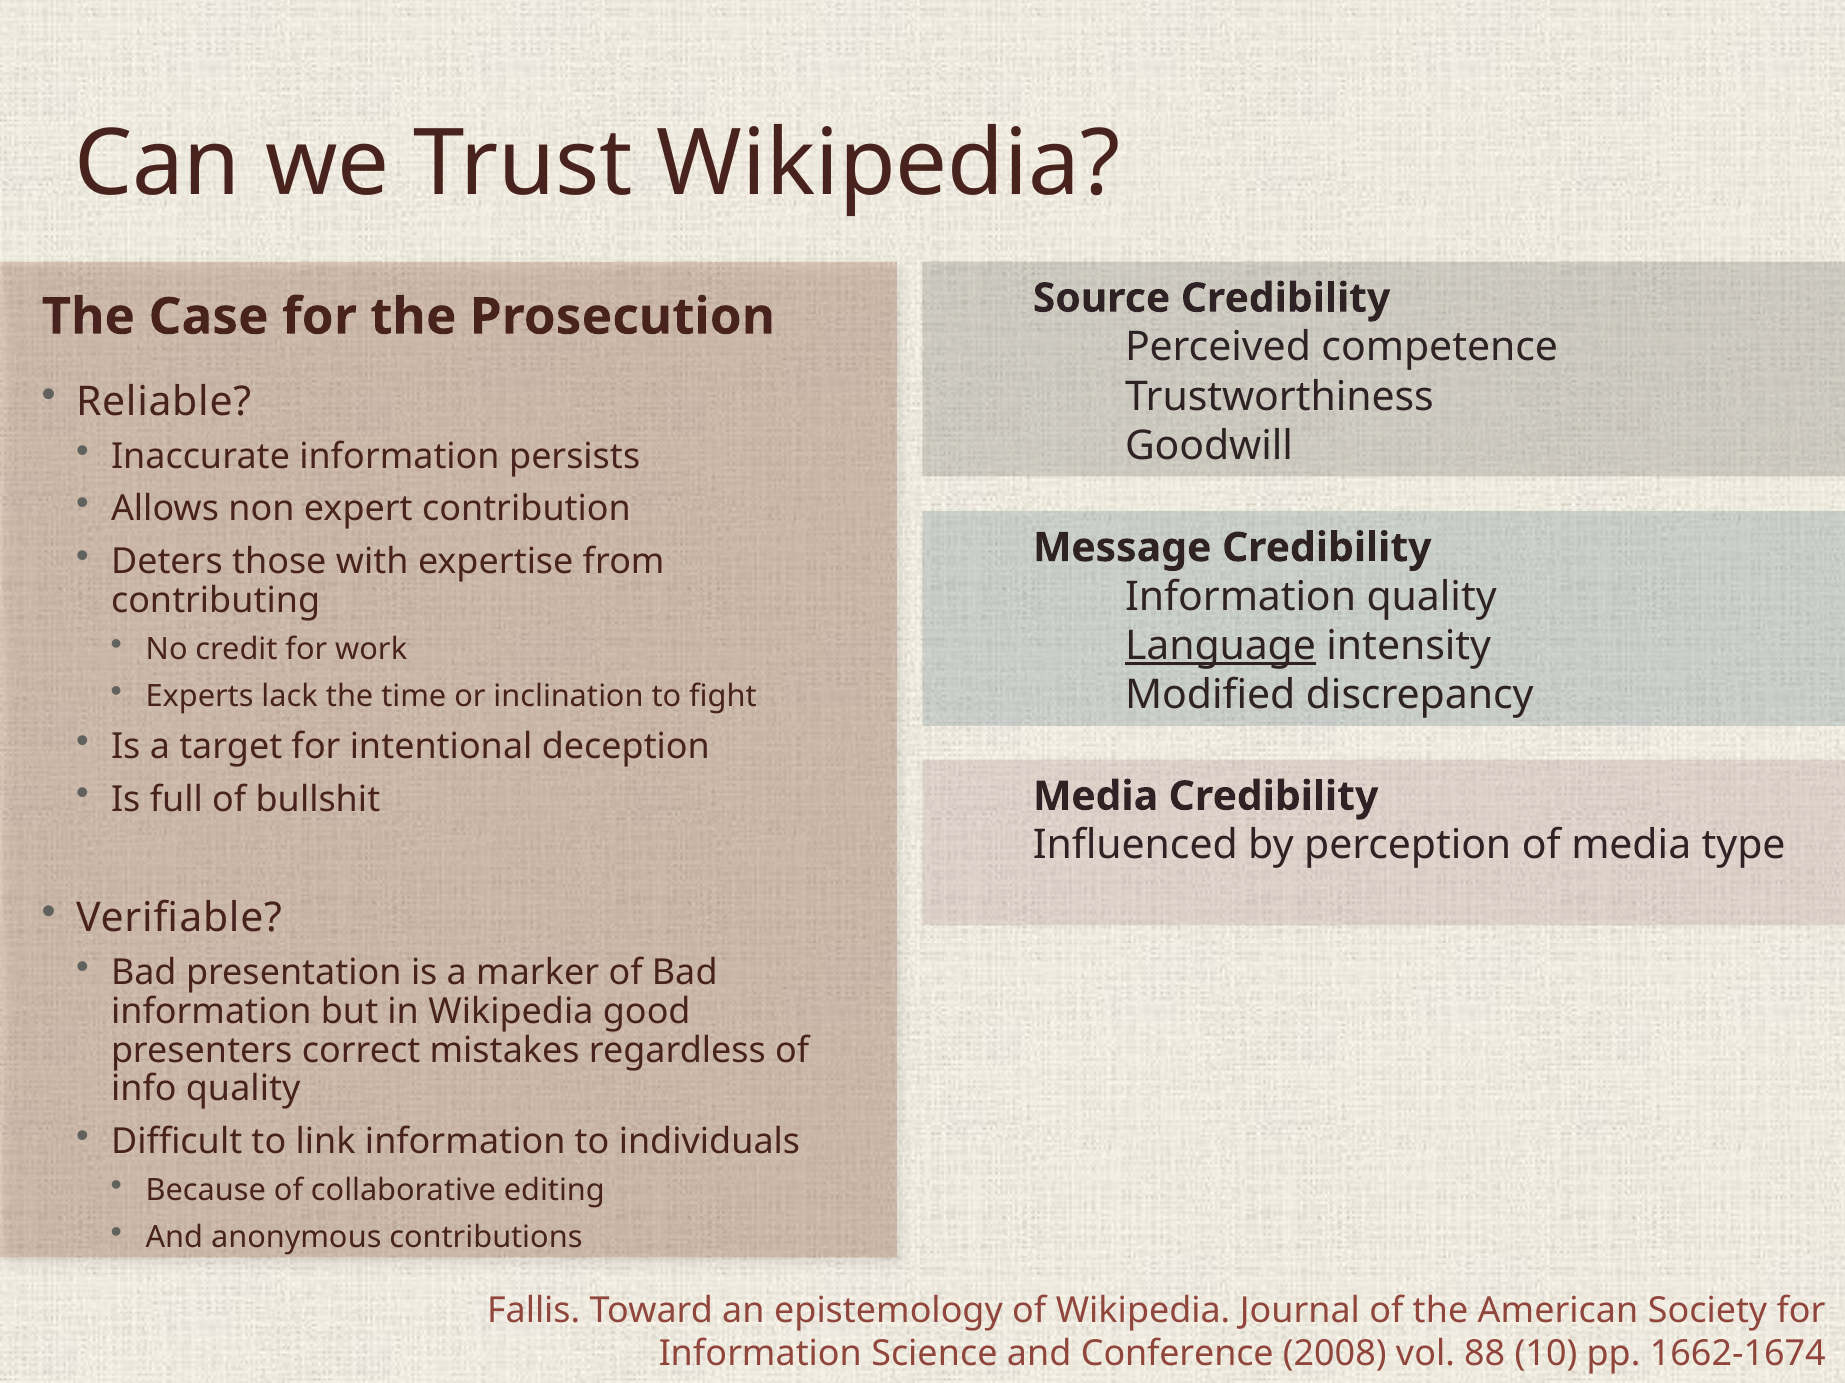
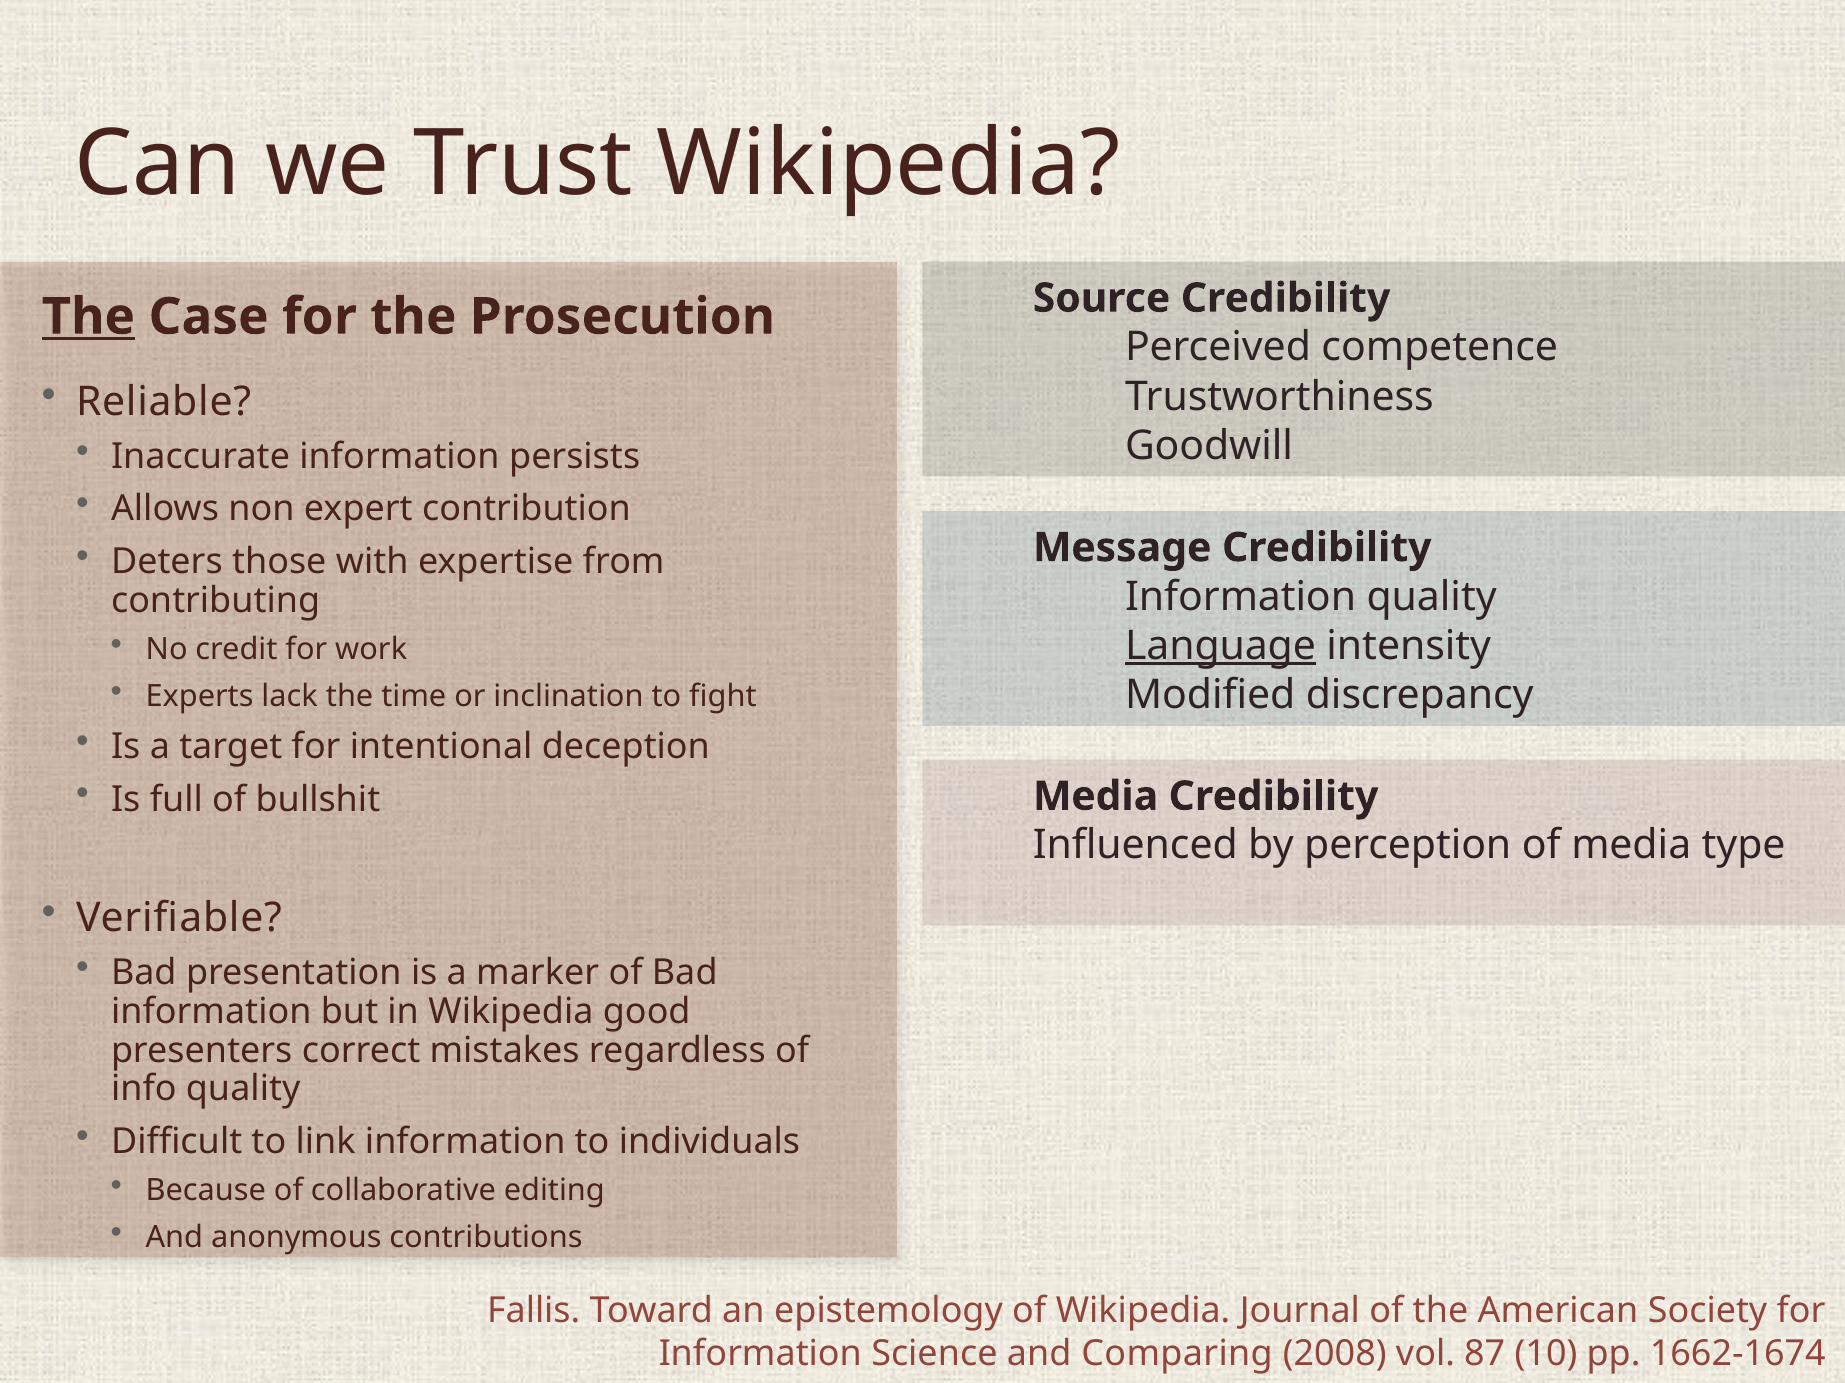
The at (88, 317) underline: none -> present
Conference: Conference -> Comparing
88: 88 -> 87
